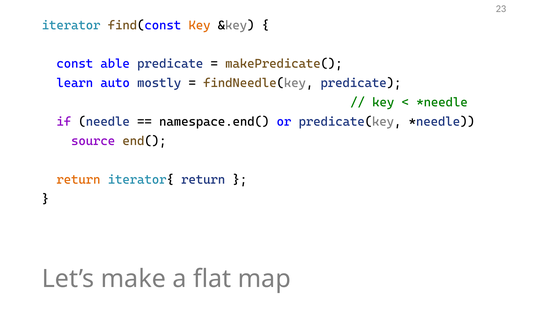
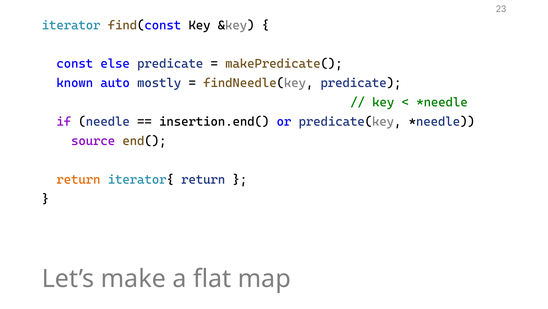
Key at (200, 25) colour: orange -> black
able: able -> else
learn: learn -> known
namespace.end(: namespace.end( -> insertion.end(
